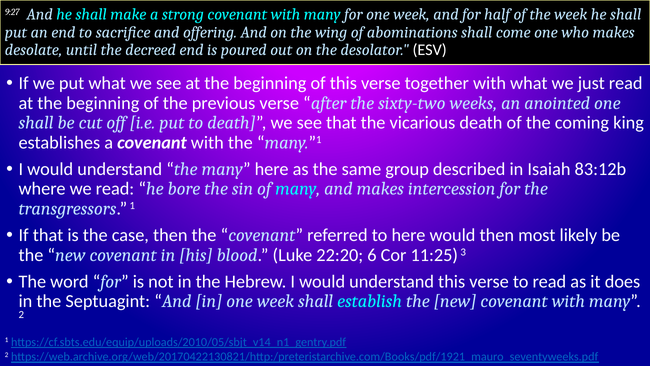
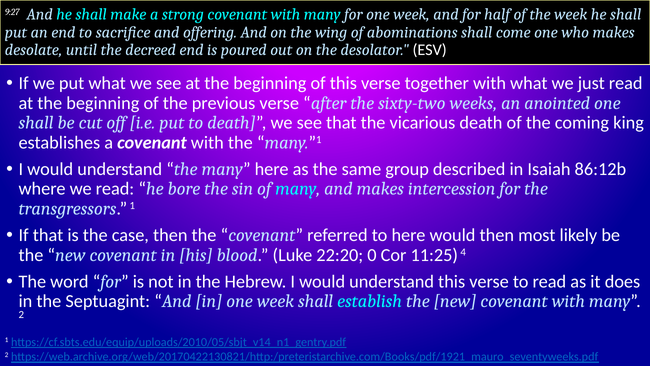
83:12b: 83:12b -> 86:12b
6: 6 -> 0
3: 3 -> 4
